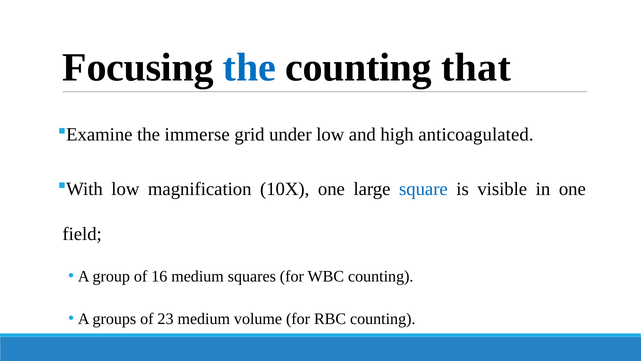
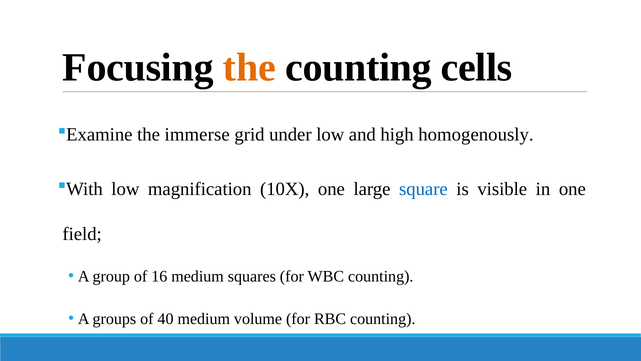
the at (249, 68) colour: blue -> orange
that: that -> cells
anticoagulated: anticoagulated -> homogenously
23: 23 -> 40
